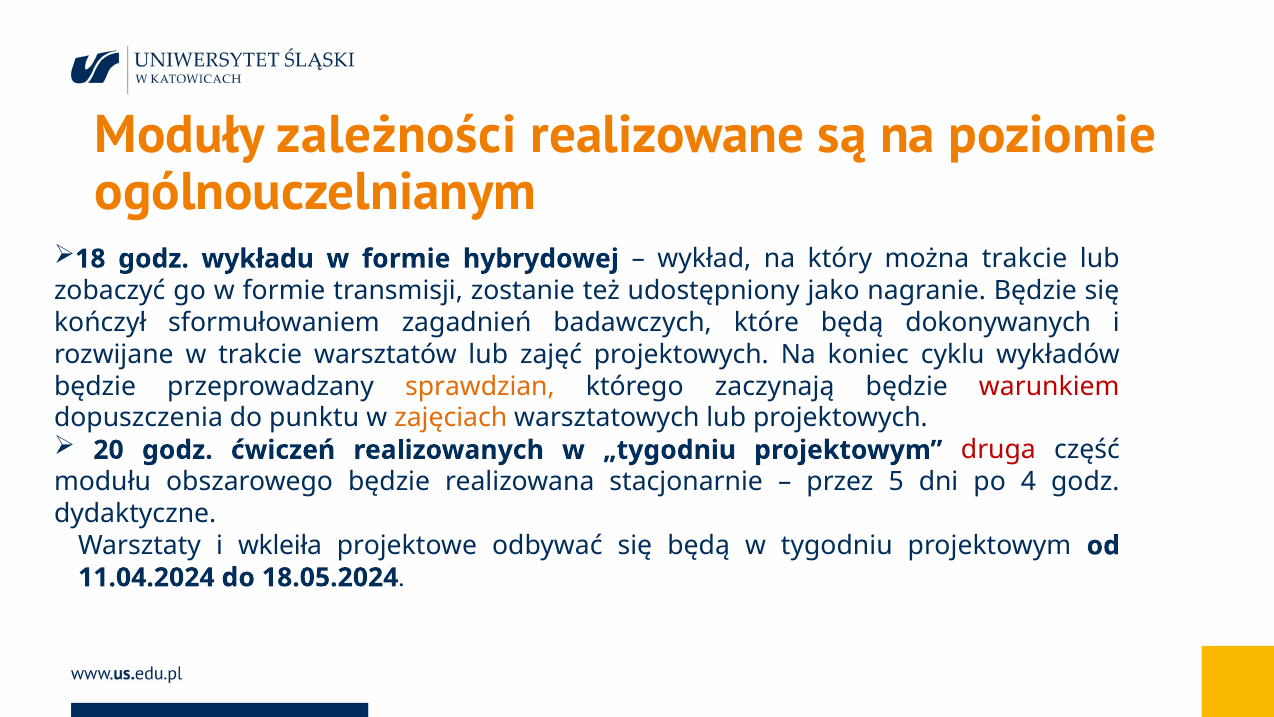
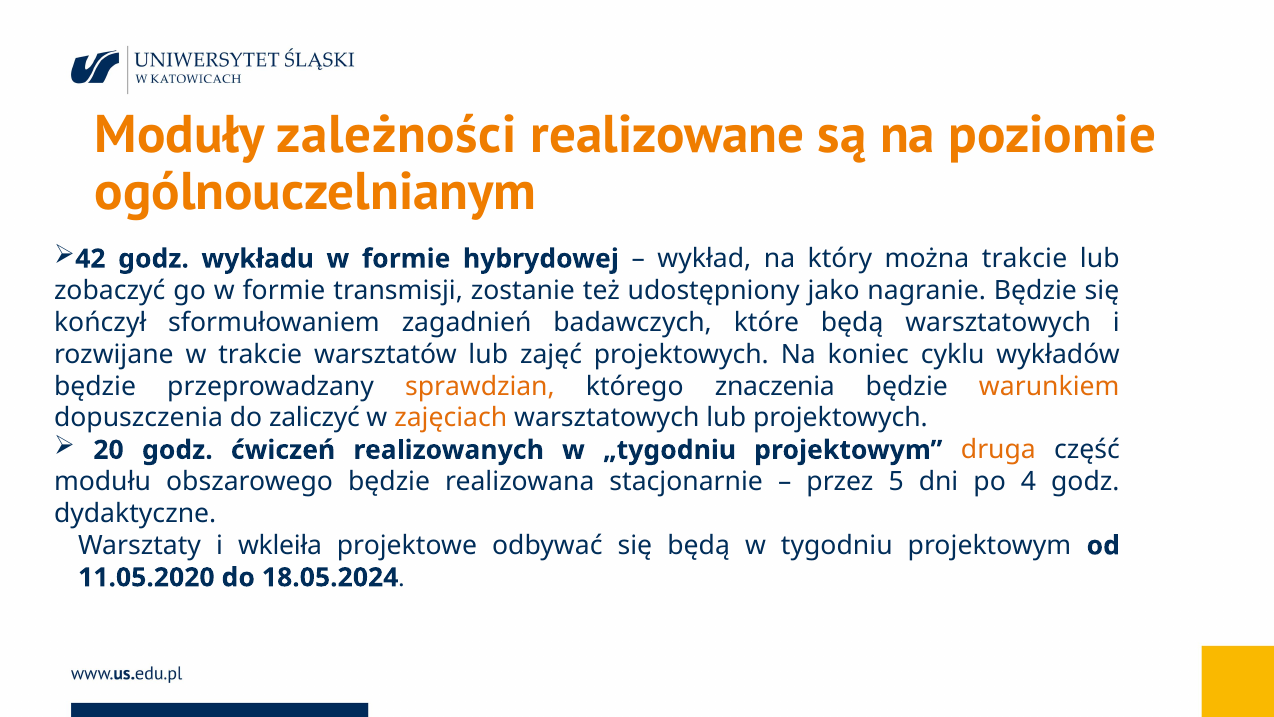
18: 18 -> 42
będą dokonywanych: dokonywanych -> warsztatowych
zaczynają: zaczynają -> znaczenia
warunkiem colour: red -> orange
punktu: punktu -> zaliczyć
druga colour: red -> orange
11.04.2024: 11.04.2024 -> 11.05.2020
